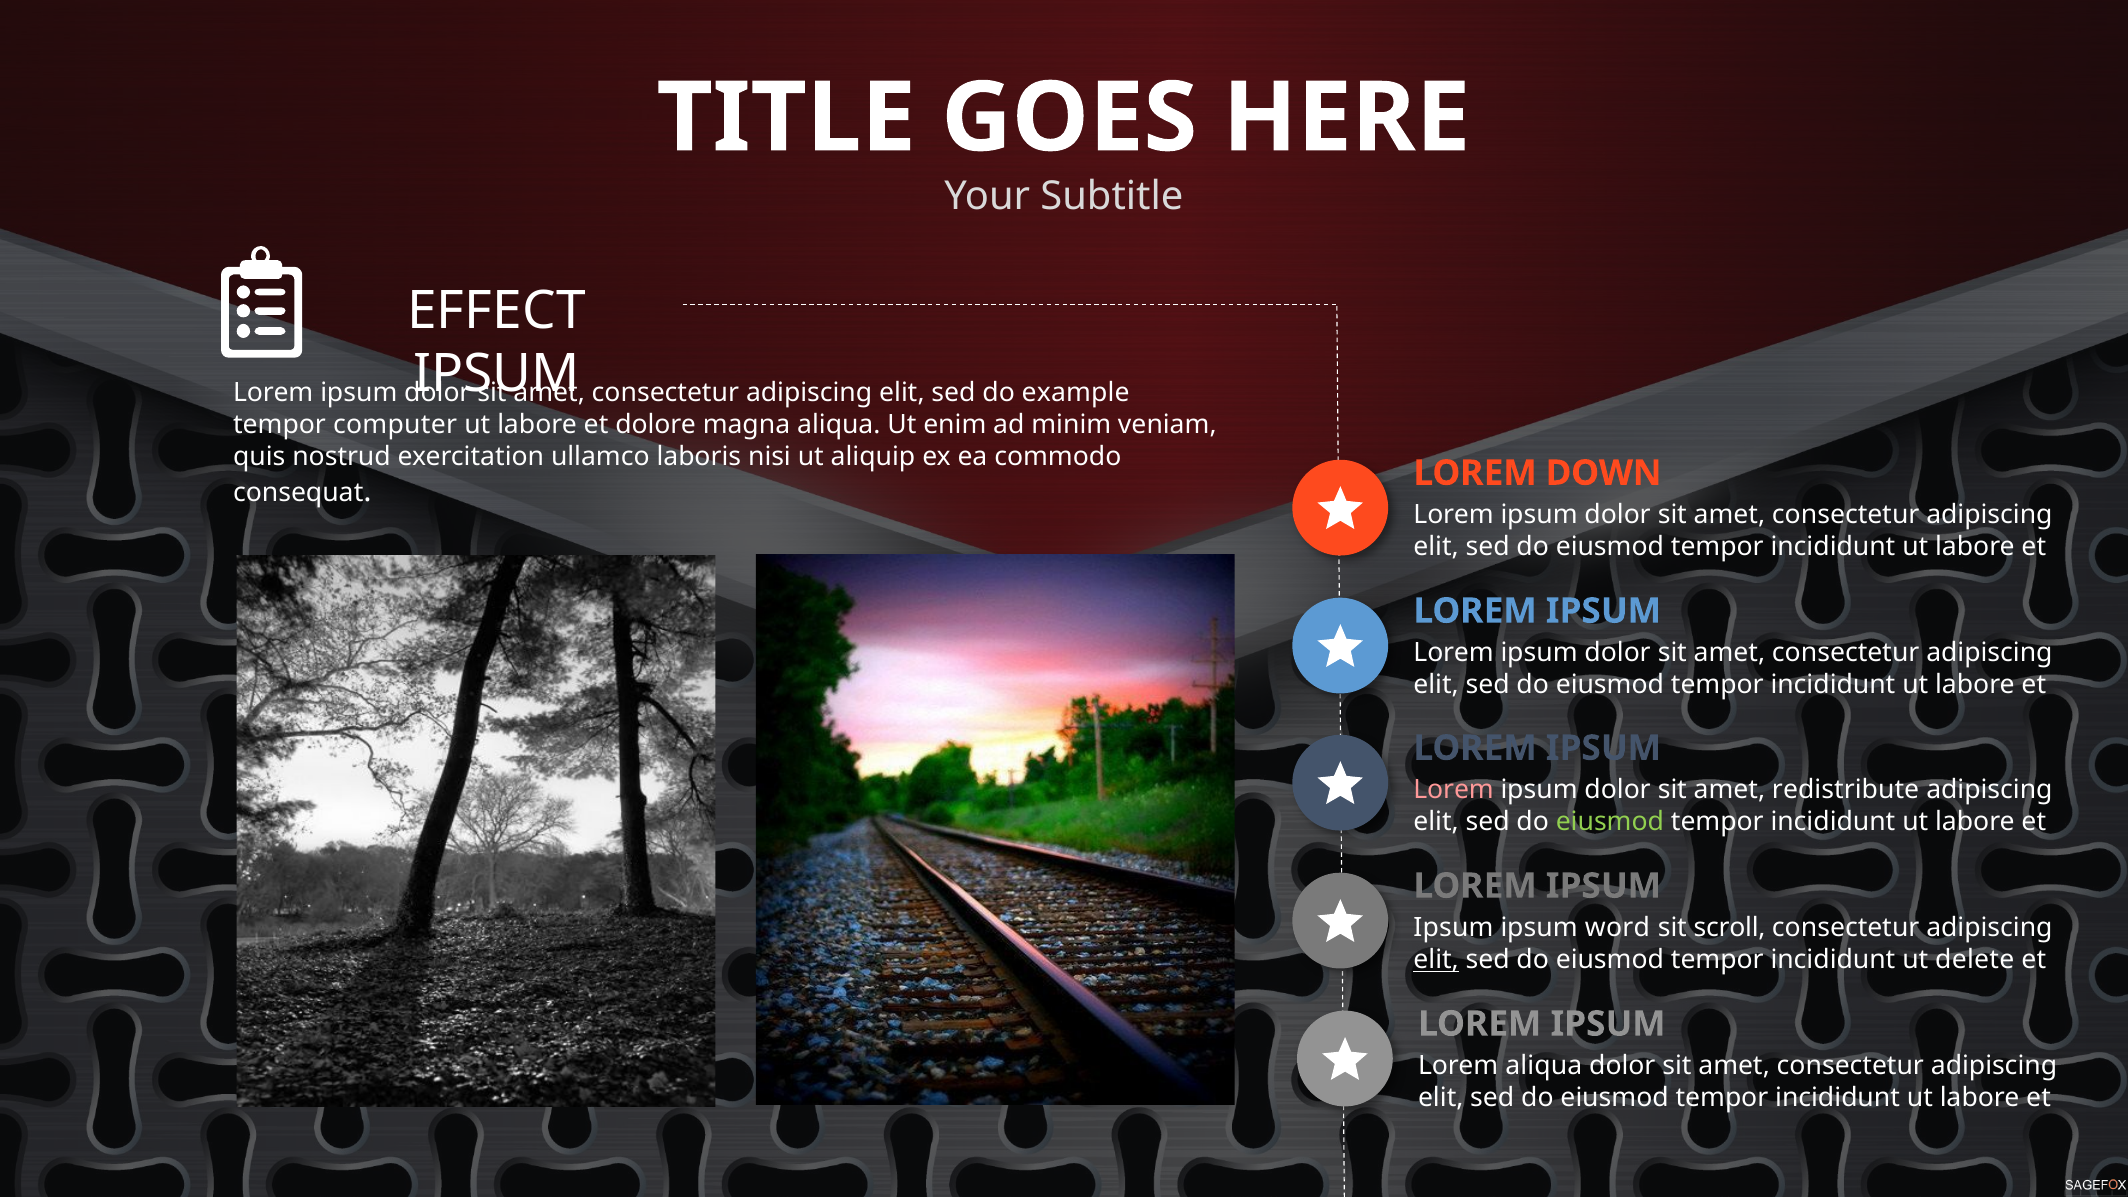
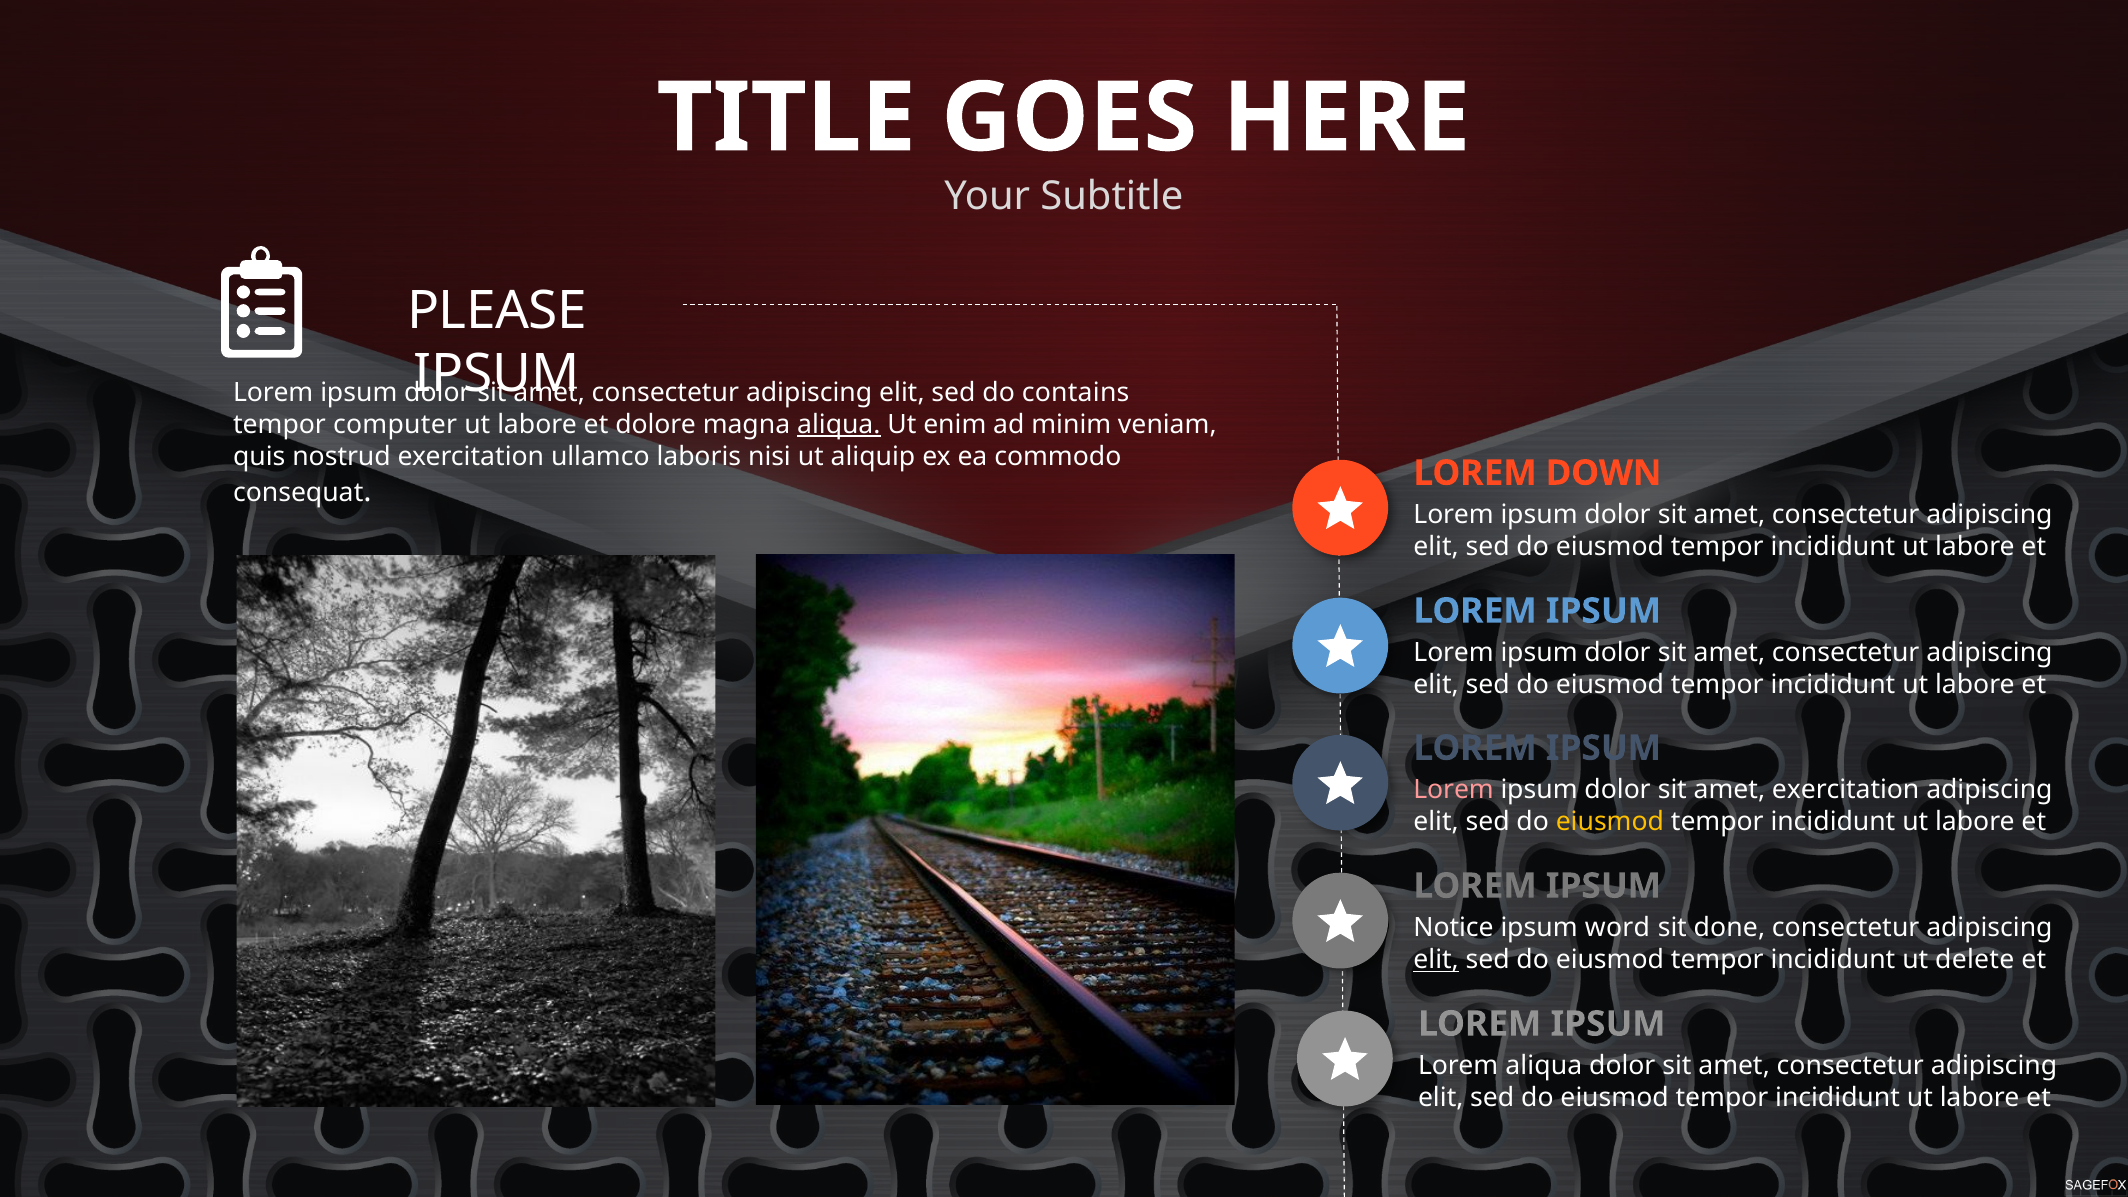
EFFECT: EFFECT -> PLEASE
example: example -> contains
aliqua at (839, 425) underline: none -> present
amet redistribute: redistribute -> exercitation
eiusmod at (1610, 822) colour: light green -> yellow
Ipsum at (1453, 928): Ipsum -> Notice
scroll: scroll -> done
